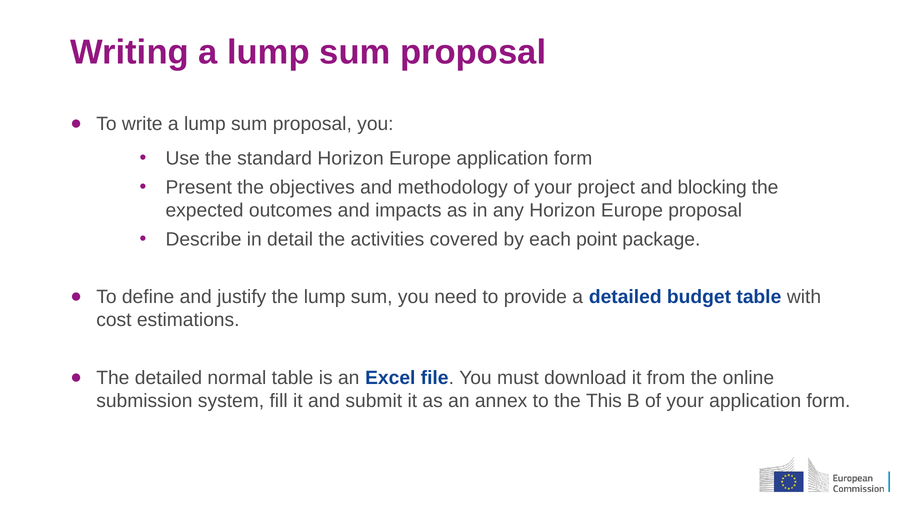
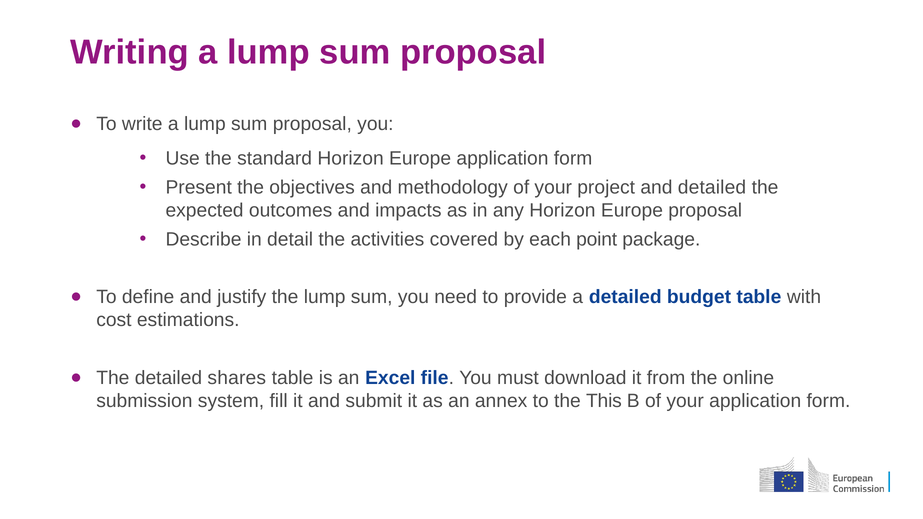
and blocking: blocking -> detailed
normal: normal -> shares
